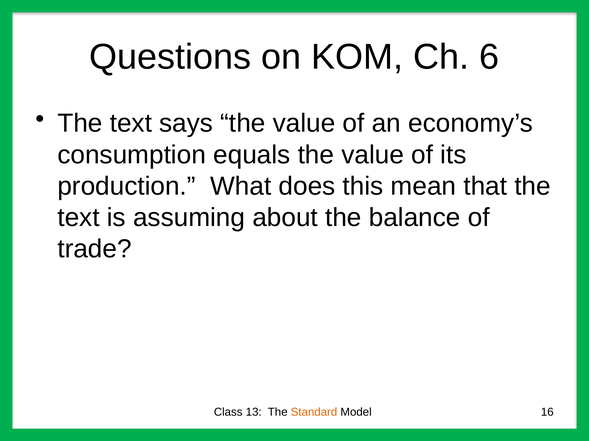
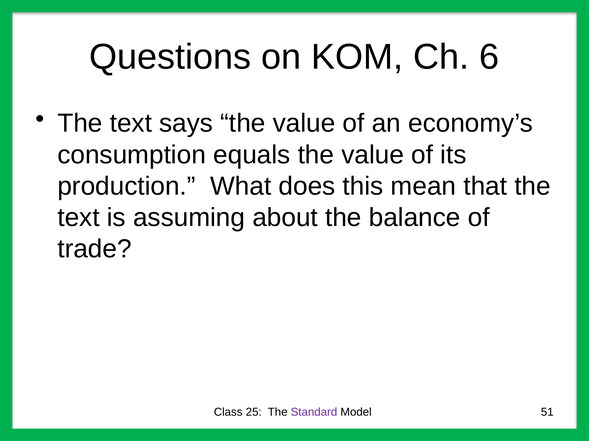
13: 13 -> 25
Standard colour: orange -> purple
16: 16 -> 51
